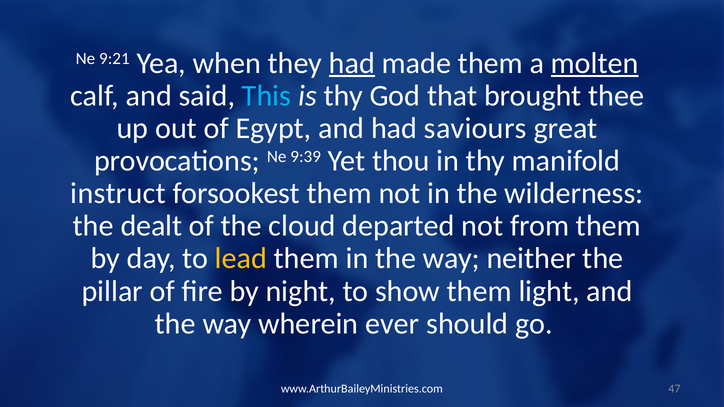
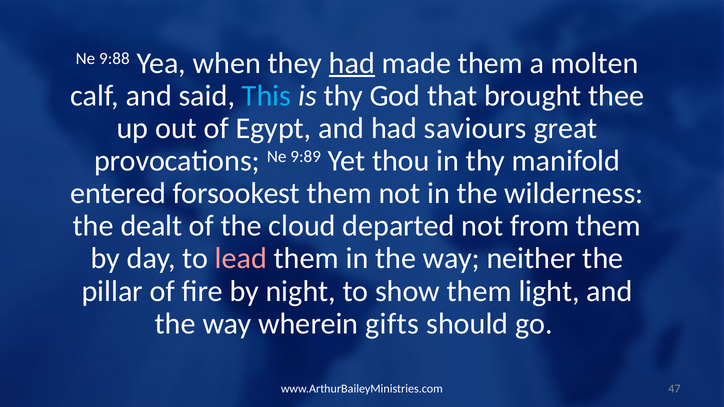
9:21: 9:21 -> 9:88
molten underline: present -> none
9:39: 9:39 -> 9:89
instruct: instruct -> entered
lead colour: yellow -> pink
ever: ever -> gifts
